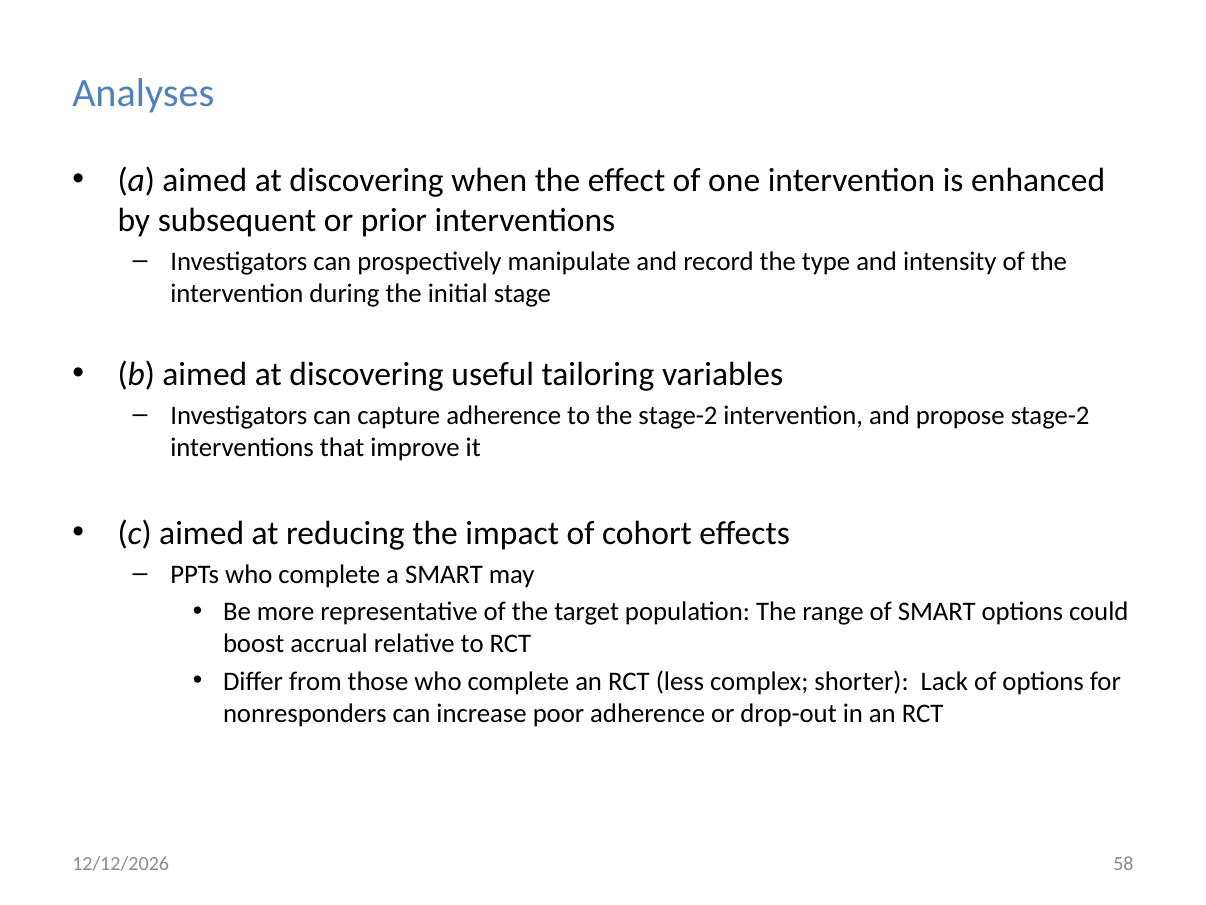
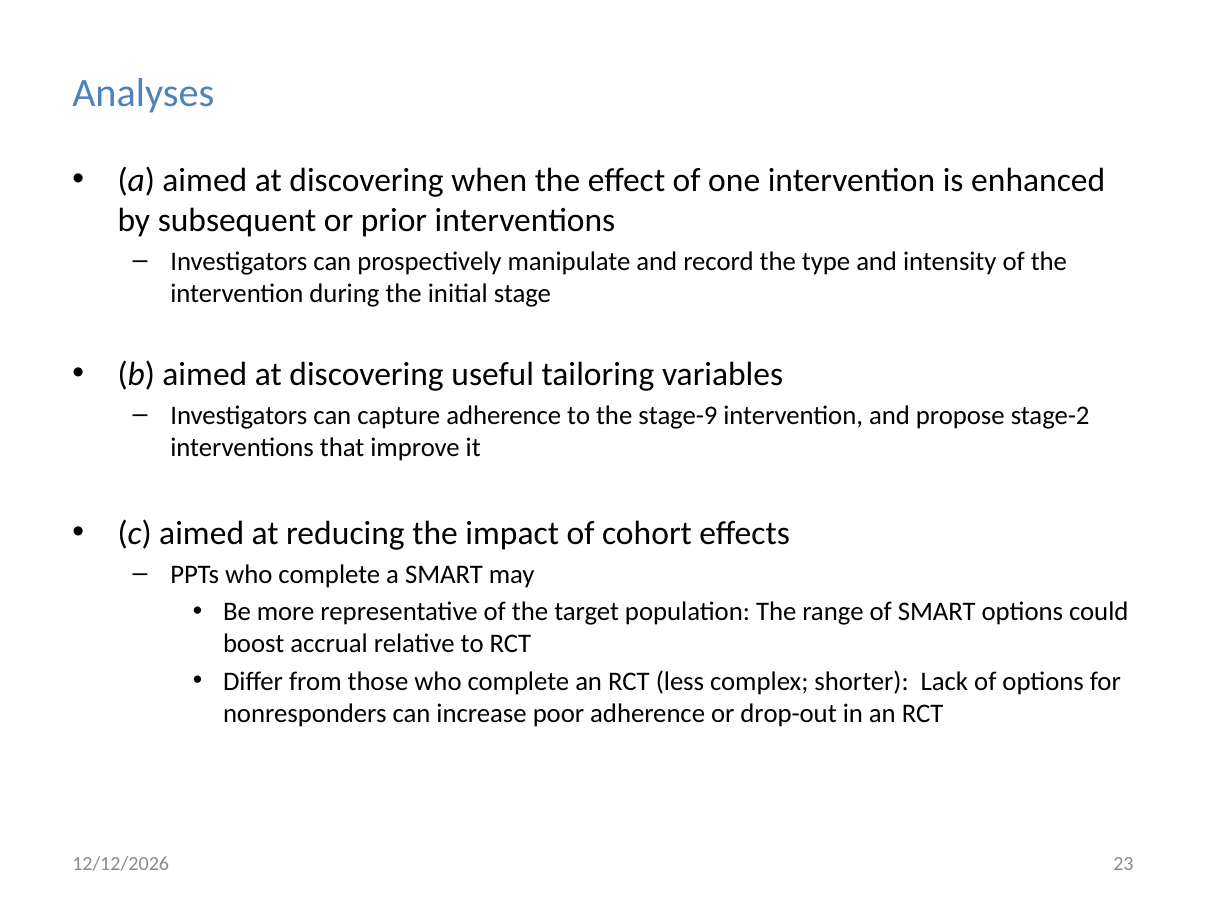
the stage-2: stage-2 -> stage-9
58: 58 -> 23
